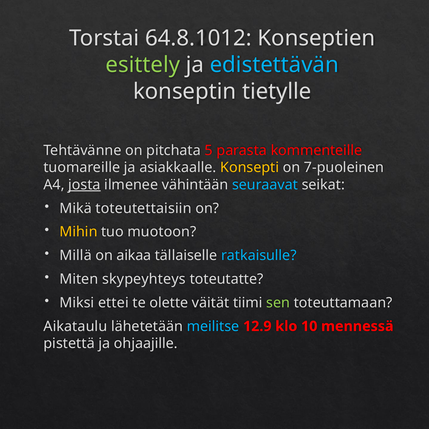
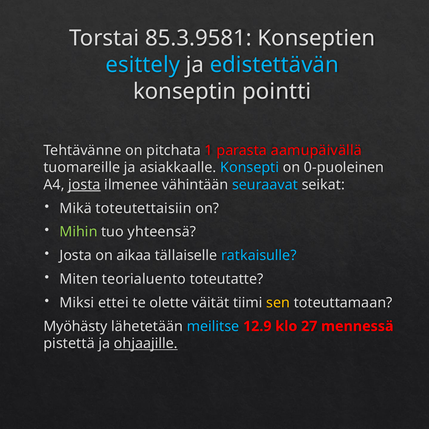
64.8.1012: 64.8.1012 -> 85.3.9581
esittely colour: light green -> light blue
tietylle: tietylle -> pointti
5: 5 -> 1
kommenteille: kommenteille -> aamupäivällä
Konsepti colour: yellow -> light blue
7-puoleinen: 7-puoleinen -> 0-puoleinen
Mihin colour: yellow -> light green
muotoon: muotoon -> yhteensä
Millä at (76, 255): Millä -> Josta
skypeyhteys: skypeyhteys -> teorialuento
sen colour: light green -> yellow
Aikataulu: Aikataulu -> Myöhästy
10: 10 -> 27
ohjaajille underline: none -> present
